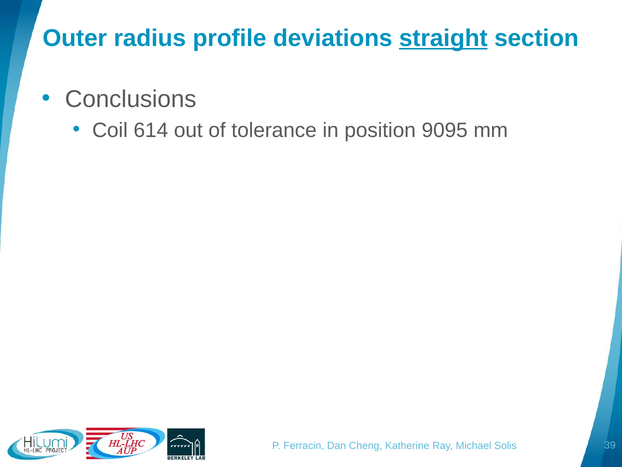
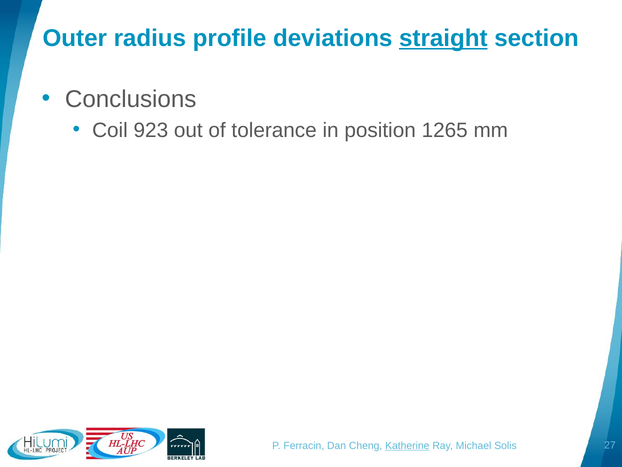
614: 614 -> 923
9095: 9095 -> 1265
Katherine underline: none -> present
39: 39 -> 27
